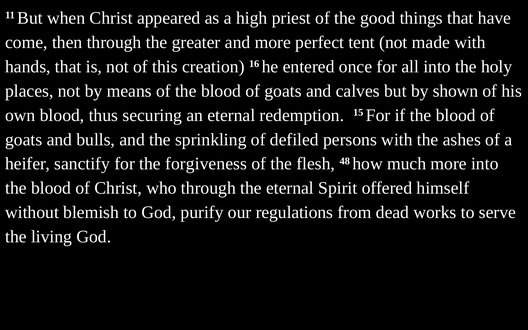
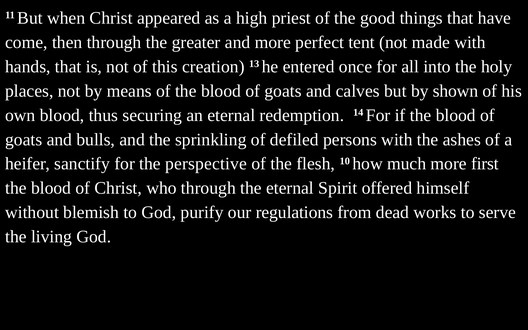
16: 16 -> 13
15: 15 -> 14
forgiveness: forgiveness -> perspective
48: 48 -> 10
more into: into -> first
